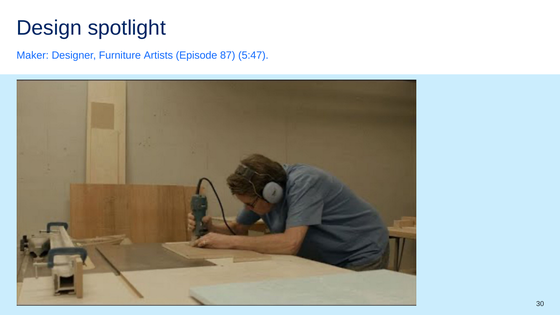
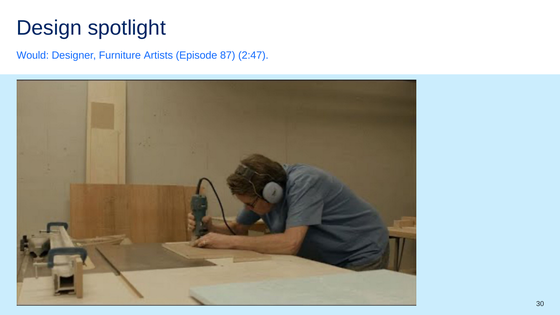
Maker: Maker -> Would
5:47: 5:47 -> 2:47
